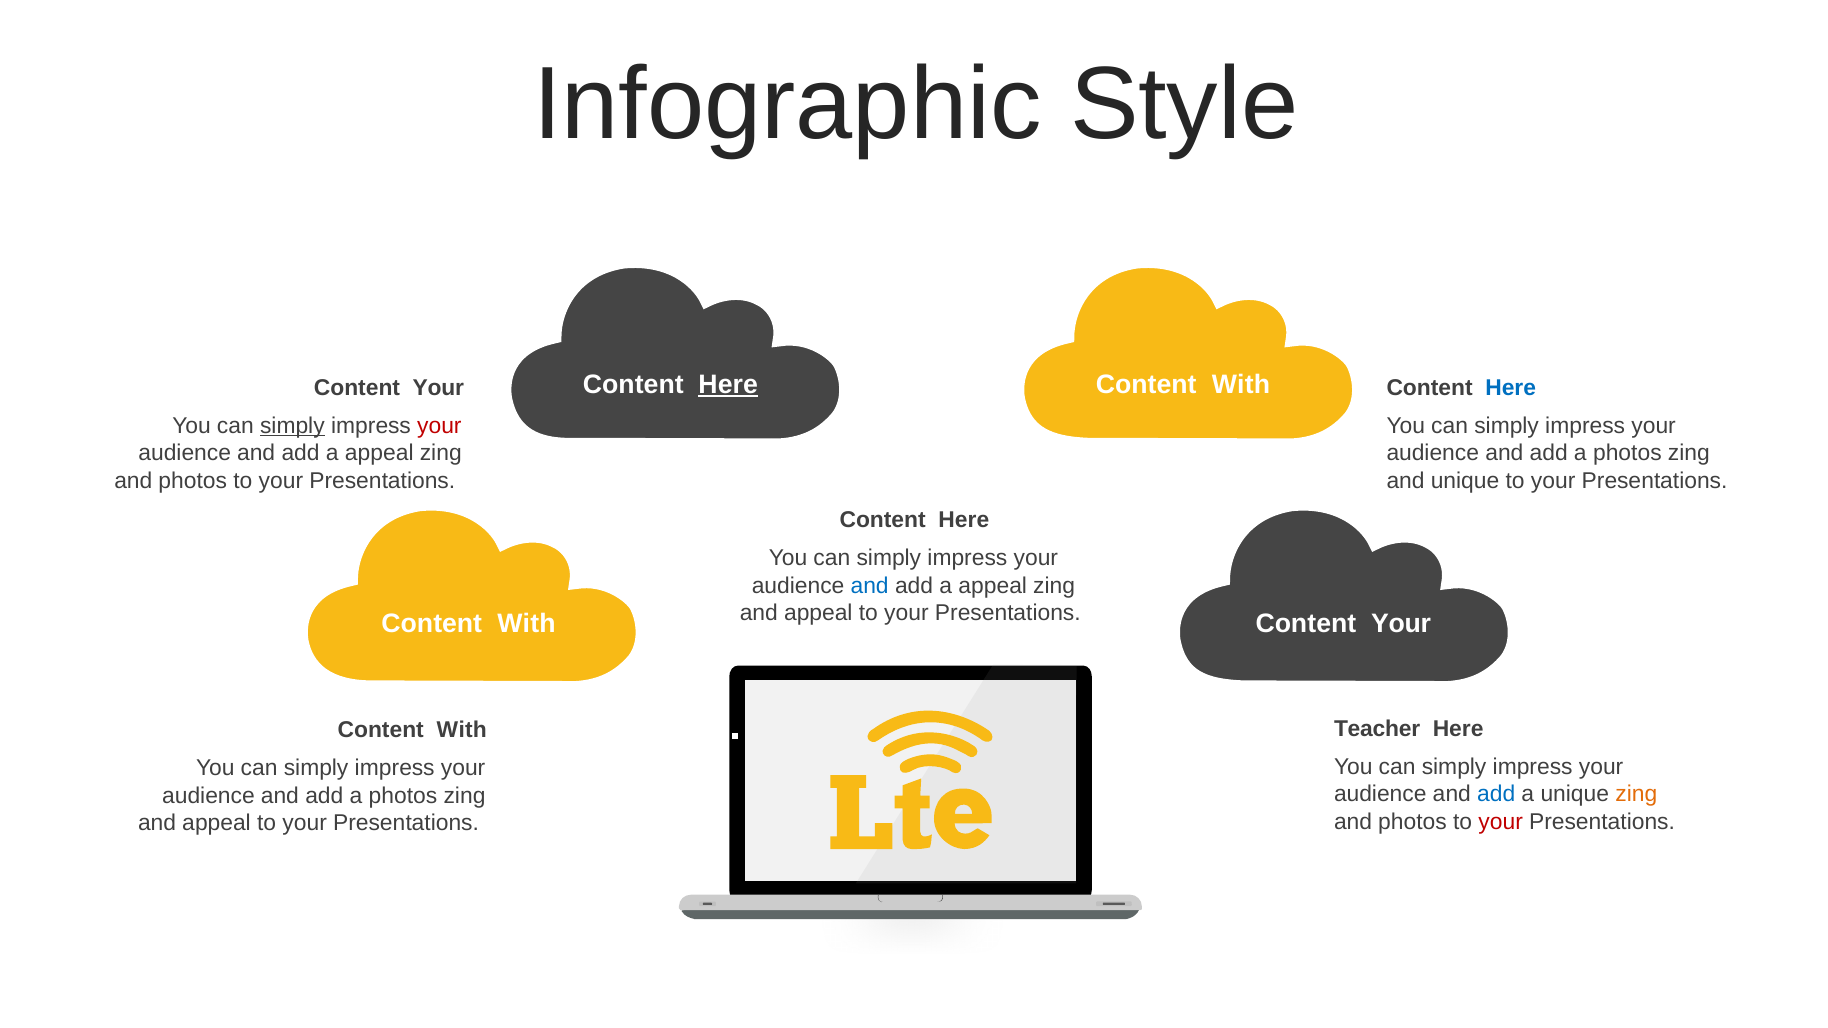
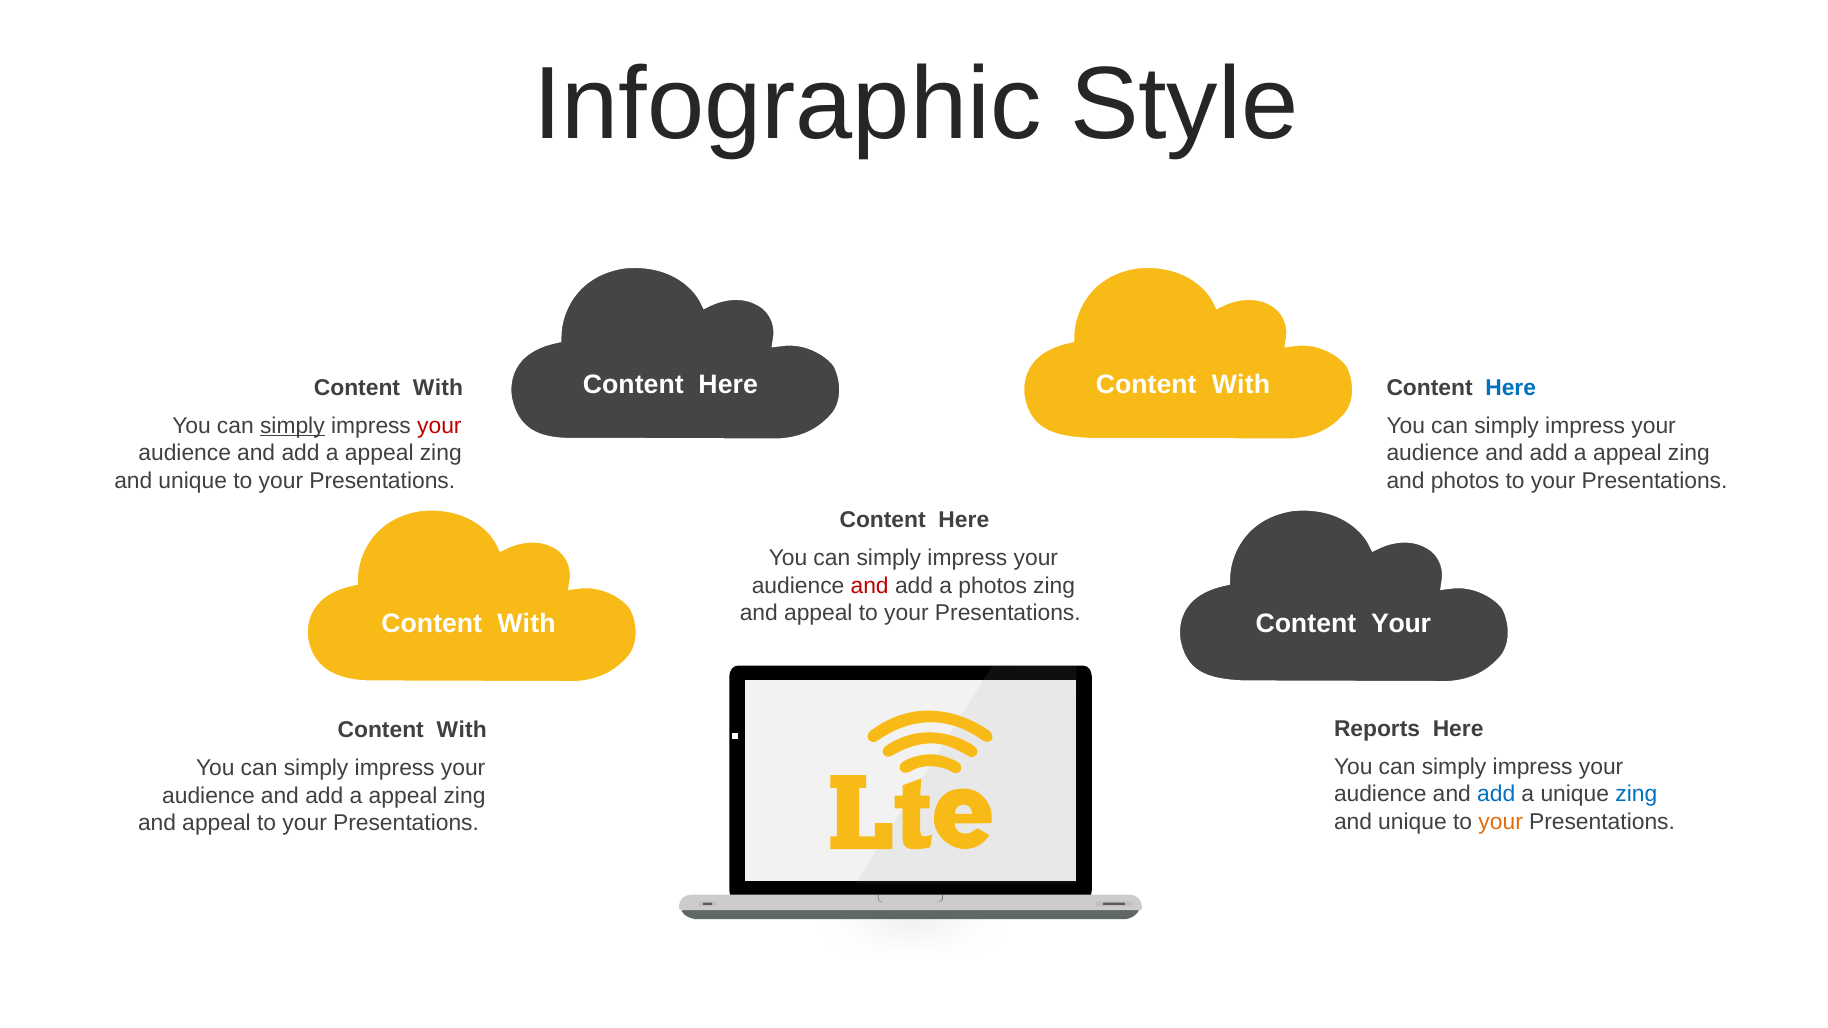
Here at (728, 385) underline: present -> none
Your at (438, 388): Your -> With
photos at (1627, 453): photos -> appeal
photos at (193, 481): photos -> unique
and unique: unique -> photos
and at (870, 586) colour: blue -> red
appeal at (993, 586): appeal -> photos
Teacher: Teacher -> Reports
zing at (1636, 794) colour: orange -> blue
photos at (403, 796): photos -> appeal
photos at (1412, 822): photos -> unique
your at (1501, 822) colour: red -> orange
